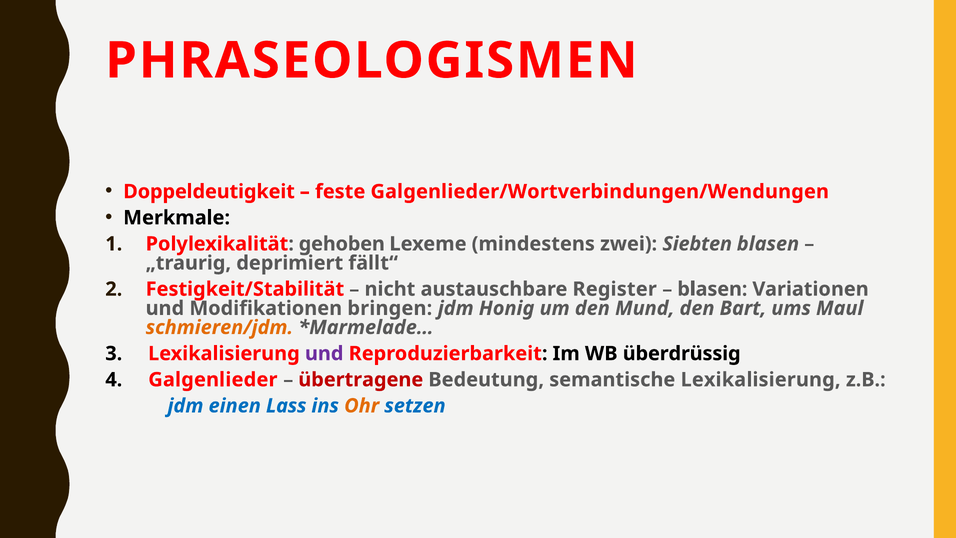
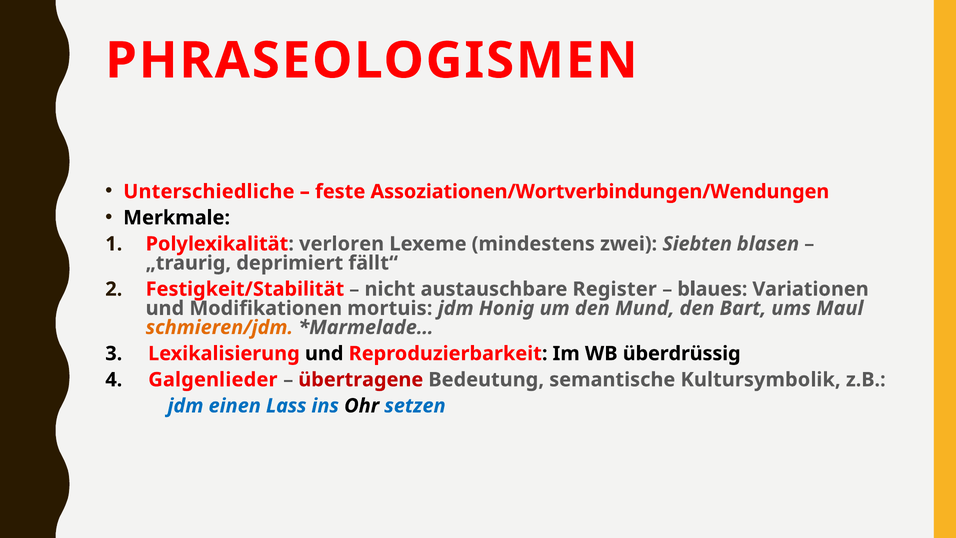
Doppeldeutigkeit: Doppeldeutigkeit -> Unterschiedliche
Galgenlieder/Wortverbindungen/Wendungen: Galgenlieder/Wortverbindungen/Wendungen -> Assoziationen/Wortverbindungen/Wendungen
gehoben: gehoben -> verloren
blasen at (712, 289): blasen -> blaues
bringen: bringen -> mortuis
und at (324, 353) colour: purple -> black
semantische Lexikalisierung: Lexikalisierung -> Kultursymbolik
Ohr colour: orange -> black
